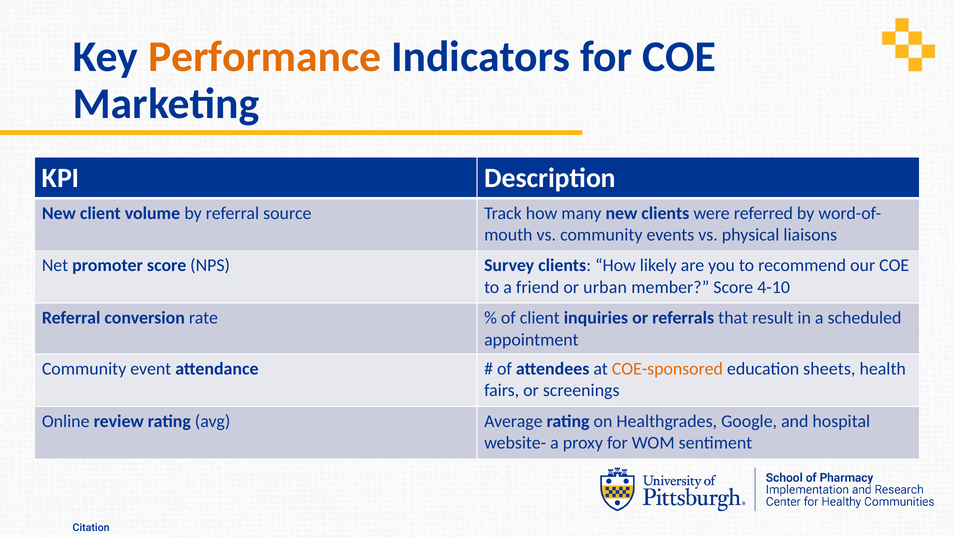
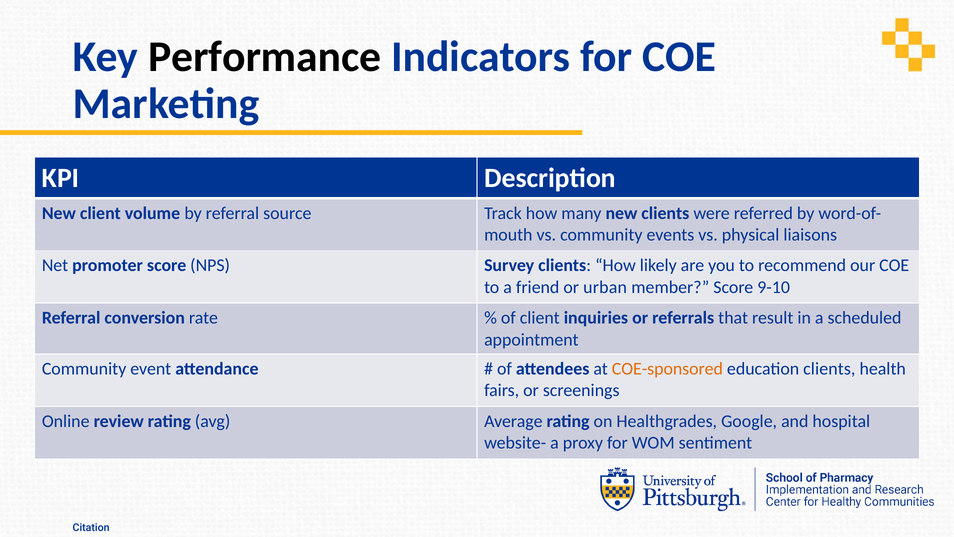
Performance colour: orange -> black
4-10: 4-10 -> 9-10
education sheets: sheets -> clients
